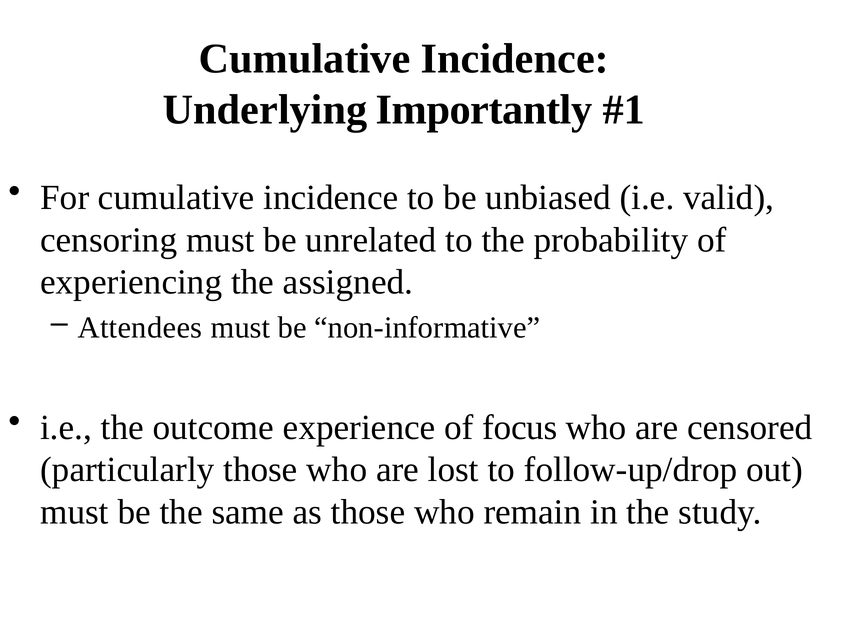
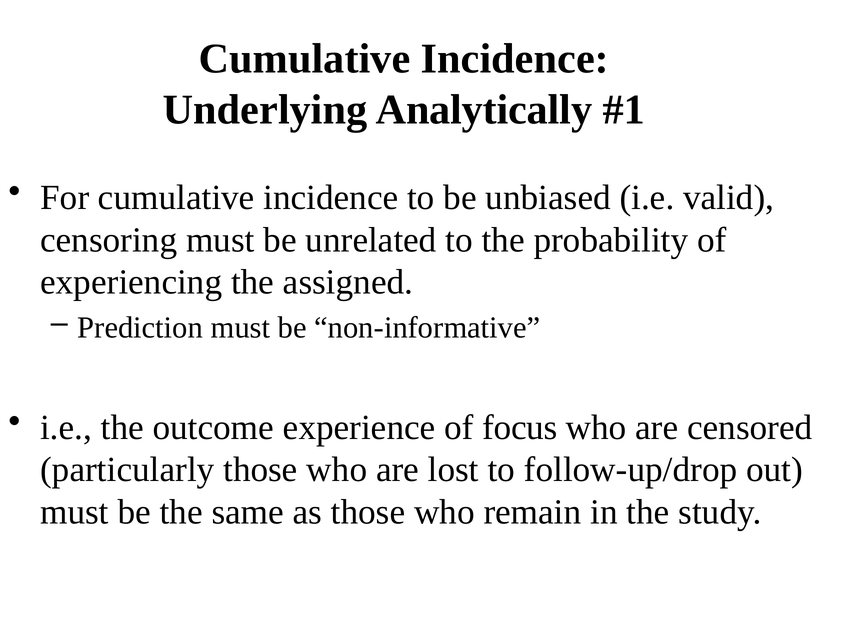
Importantly: Importantly -> Analytically
Attendees: Attendees -> Prediction
